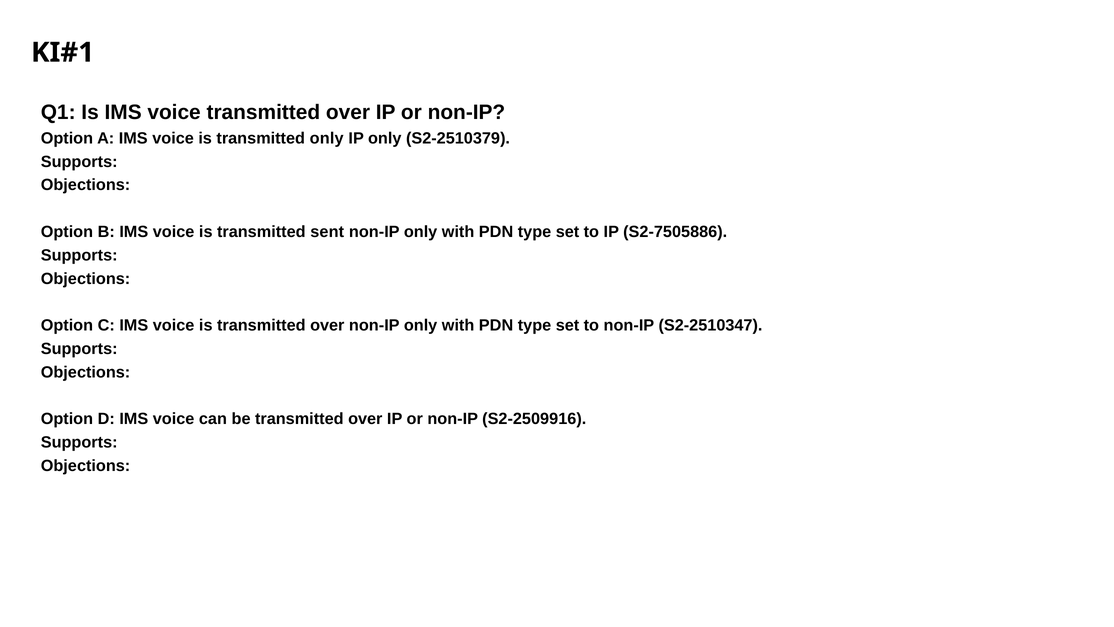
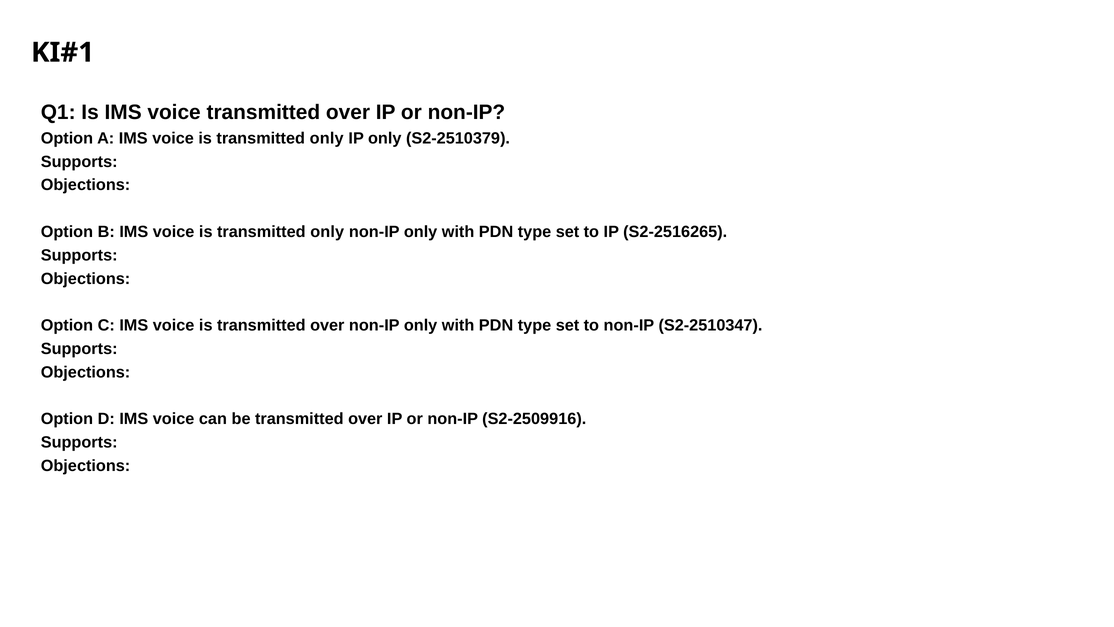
sent at (327, 232): sent -> only
S2-7505886: S2-7505886 -> S2-2516265
